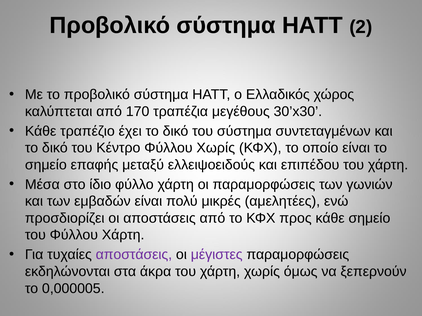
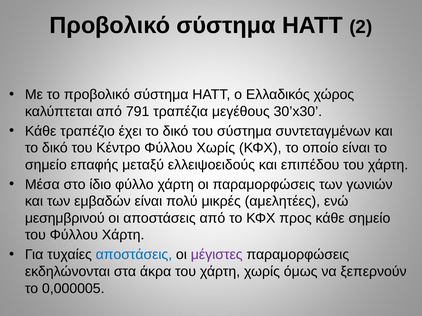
170: 170 -> 791
προσδιορίζει: προσδιορίζει -> μεσημβρινού
αποστάσεις at (134, 255) colour: purple -> blue
